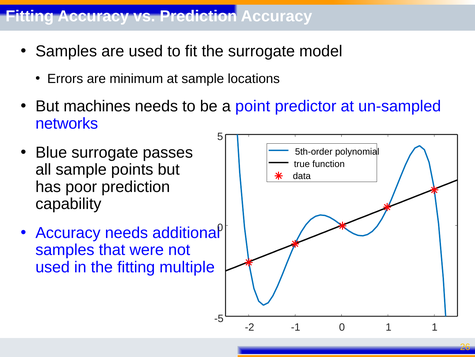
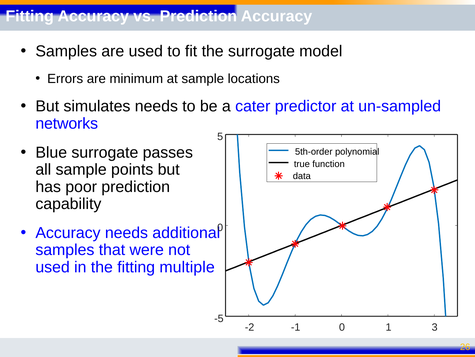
machines: machines -> simulates
point: point -> cater
1 1: 1 -> 3
